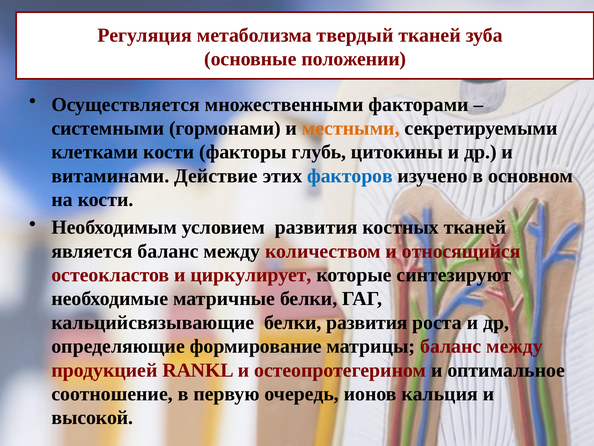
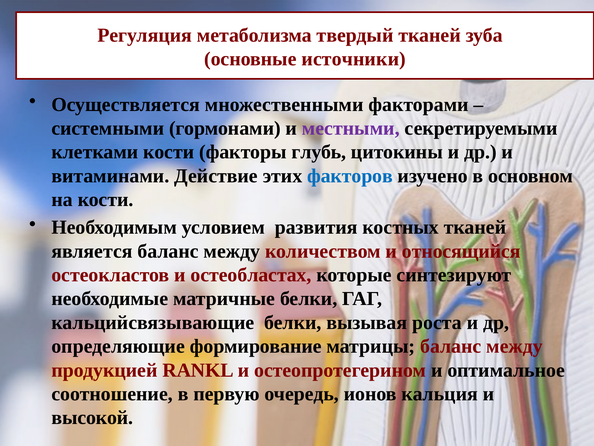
положении: положении -> источники
местными colour: orange -> purple
циркулирует: циркулирует -> остеобластах
белки развития: развития -> вызывая
